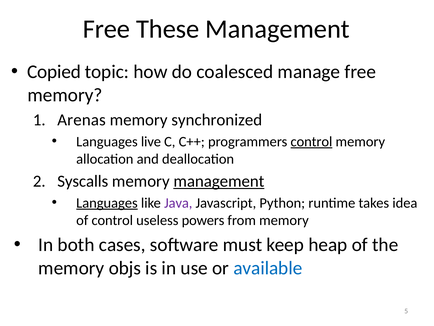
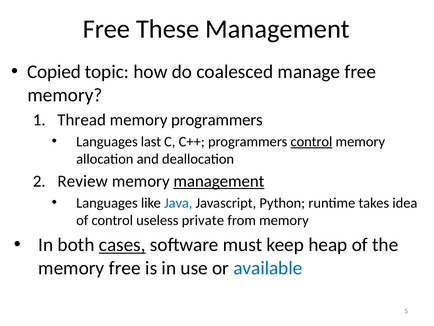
Arenas: Arenas -> Thread
memory synchronized: synchronized -> programmers
live: live -> last
Syscalls: Syscalls -> Review
Languages at (107, 203) underline: present -> none
Java colour: purple -> blue
powers: powers -> private
cases underline: none -> present
memory objs: objs -> free
